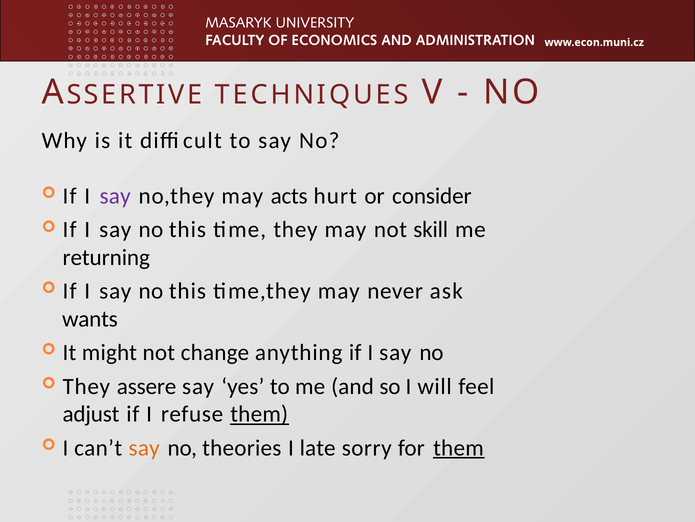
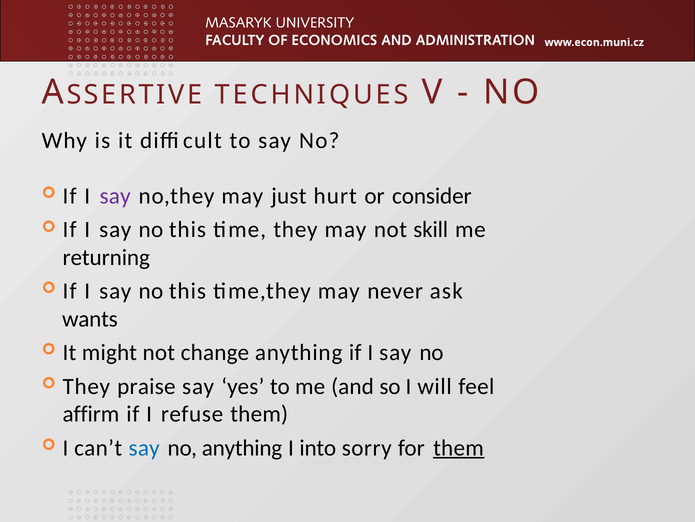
acts: acts -> just
assere: assere -> praise
adjust: adjust -> affirm
them at (259, 414) underline: present -> none
say at (144, 447) colour: orange -> blue
no theories: theories -> anything
late: late -> into
